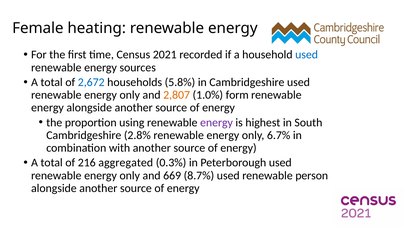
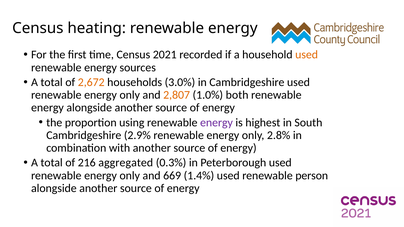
Female at (38, 28): Female -> Census
used at (307, 55) colour: blue -> orange
2,672 colour: blue -> orange
5.8%: 5.8% -> 3.0%
form: form -> both
2.8%: 2.8% -> 2.9%
6.7%: 6.7% -> 2.8%
8.7%: 8.7% -> 1.4%
